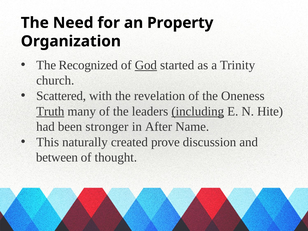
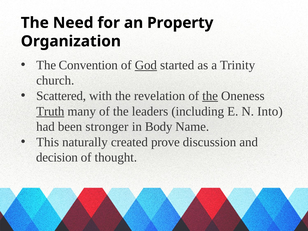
Recognized: Recognized -> Convention
the at (210, 96) underline: none -> present
including underline: present -> none
Hite: Hite -> Into
After: After -> Body
between: between -> decision
